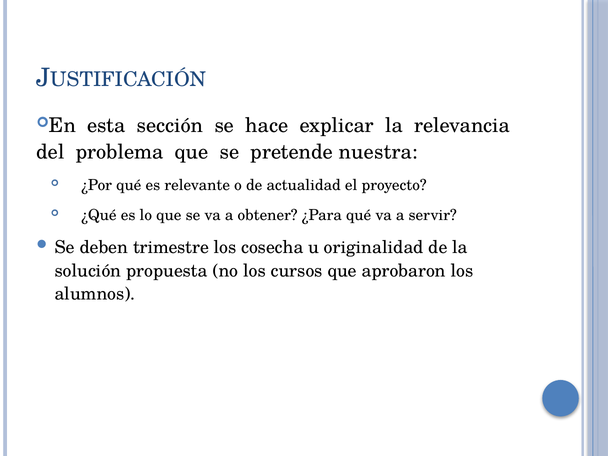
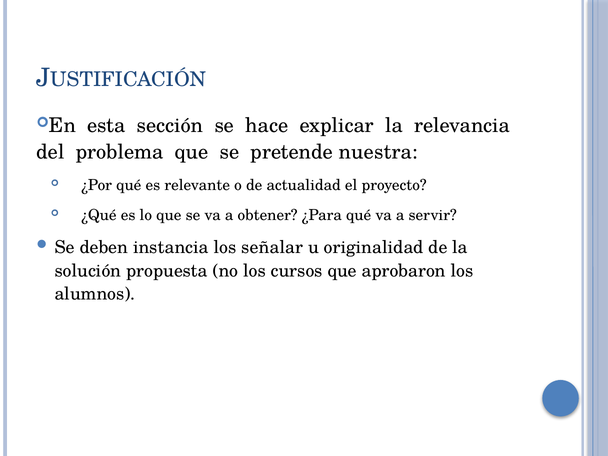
trimestre: trimestre -> instancia
cosecha: cosecha -> señalar
